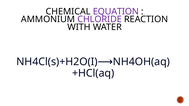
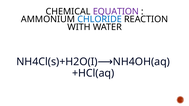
CHLORIDE colour: purple -> blue
